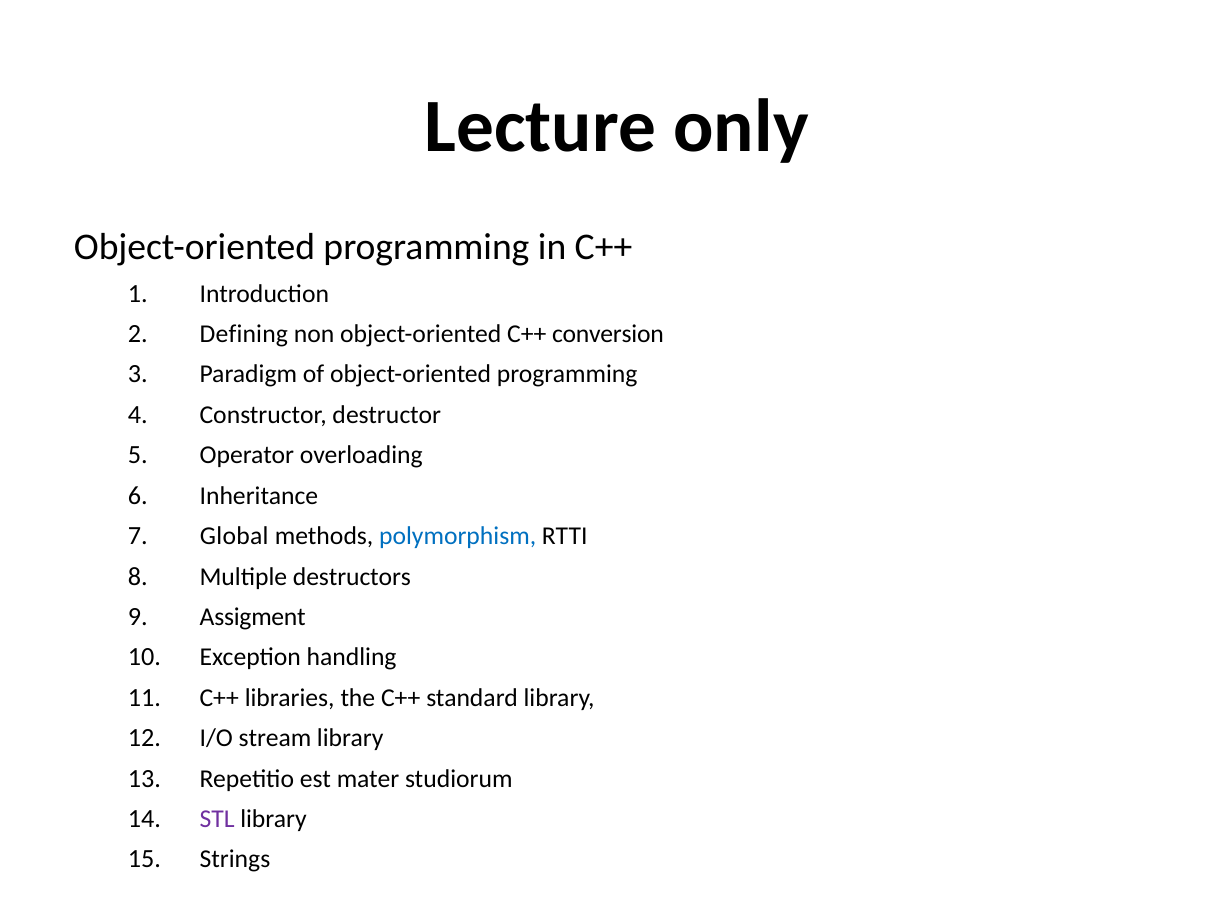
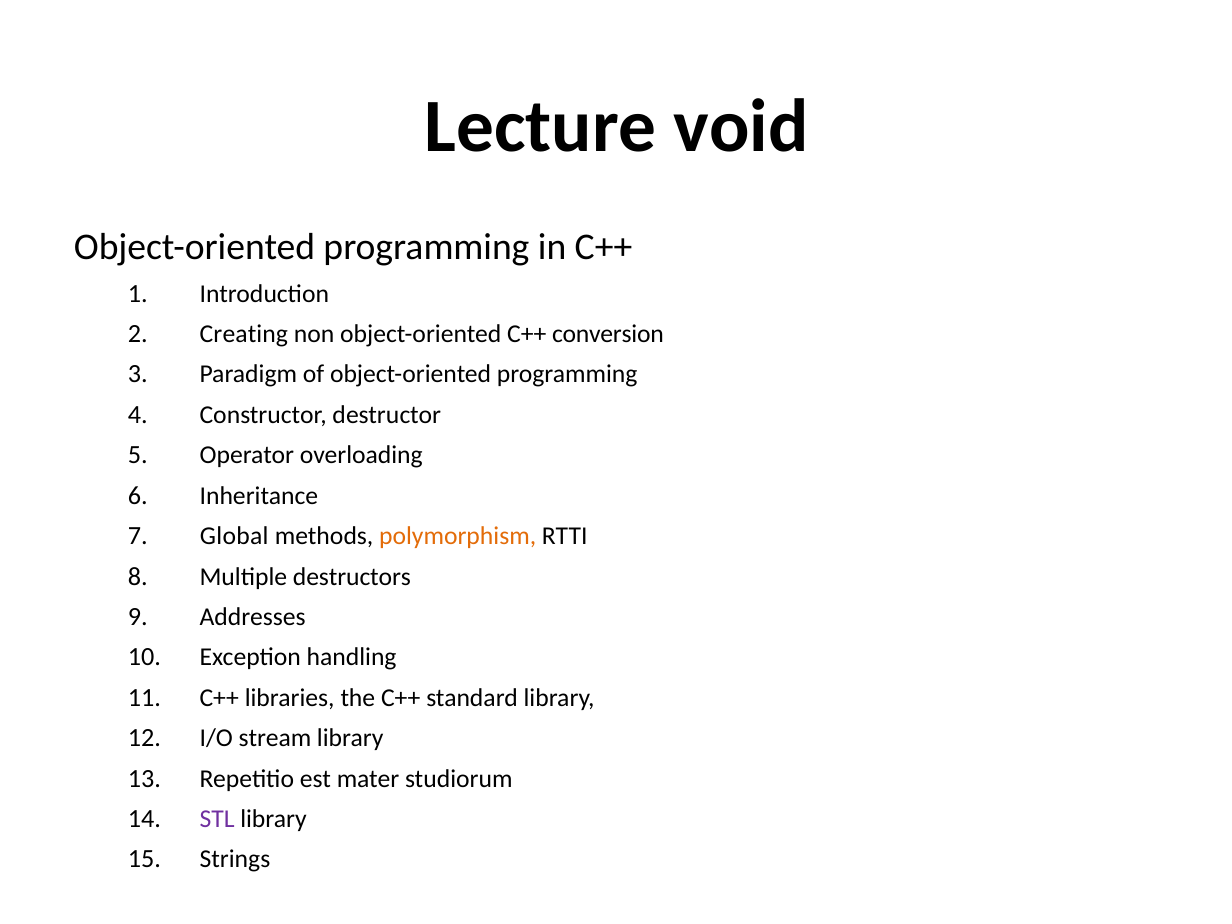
only: only -> void
Defining: Defining -> Creating
polymorphism colour: blue -> orange
Assigment: Assigment -> Addresses
